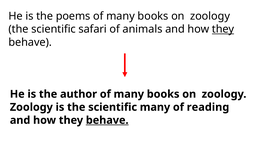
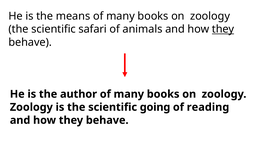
poems: poems -> means
scientific many: many -> going
behave at (107, 120) underline: present -> none
